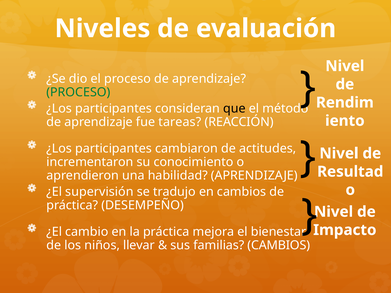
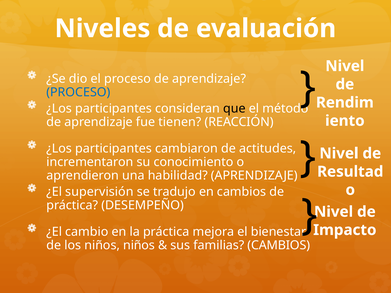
PROCESO at (78, 92) colour: green -> blue
tareas: tareas -> tienen
niños llevar: llevar -> niños
